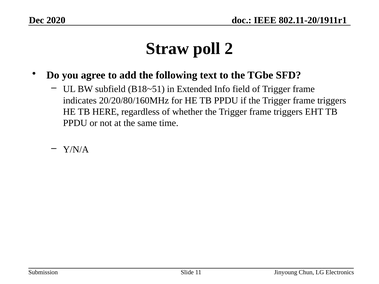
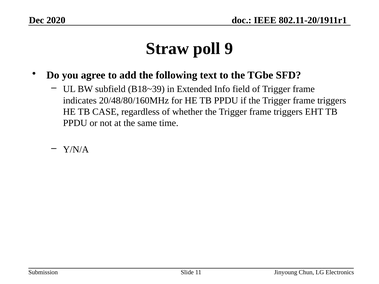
2: 2 -> 9
B18~51: B18~51 -> B18~39
20/20/80/160MHz: 20/20/80/160MHz -> 20/48/80/160MHz
HERE: HERE -> CASE
